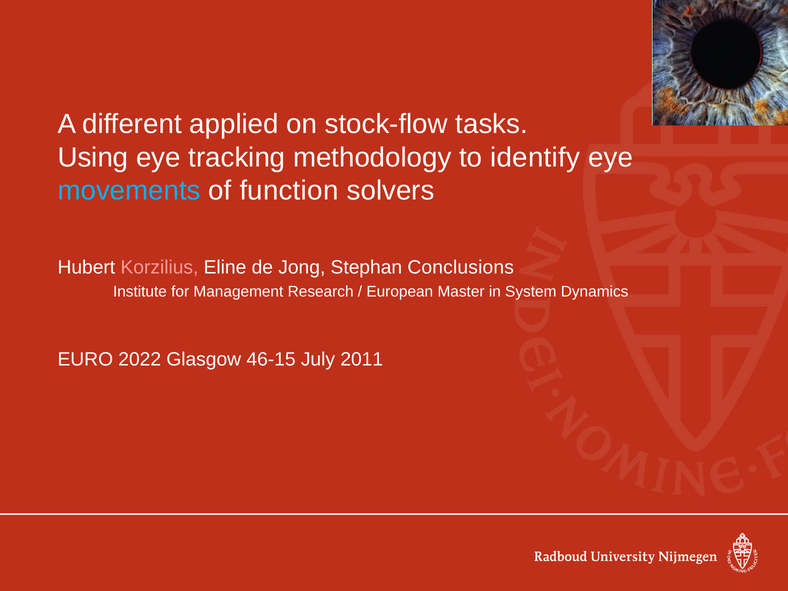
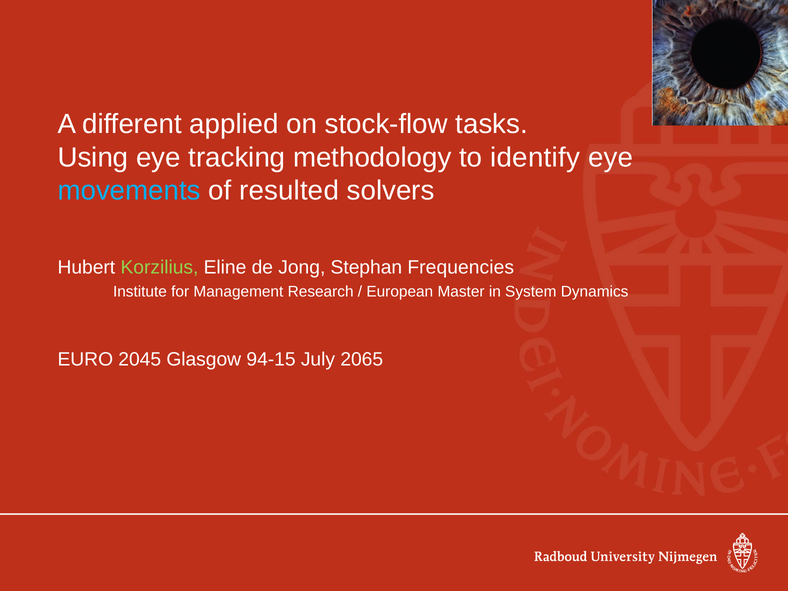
function: function -> resulted
Korzilius colour: pink -> light green
Conclusions: Conclusions -> Frequencies
2022: 2022 -> 2045
46-15: 46-15 -> 94-15
2011: 2011 -> 2065
